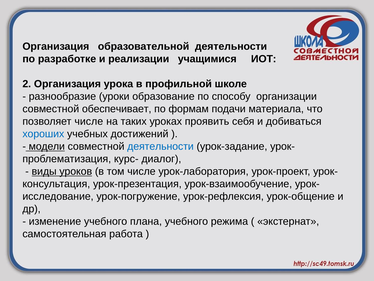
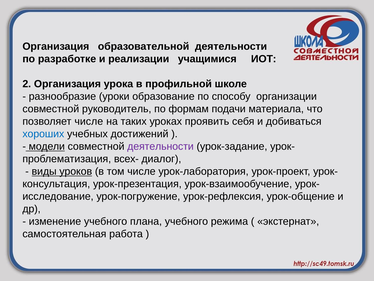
обеспечивает: обеспечивает -> руководитель
деятельности at (161, 146) colour: blue -> purple
курс-: курс- -> всех-
